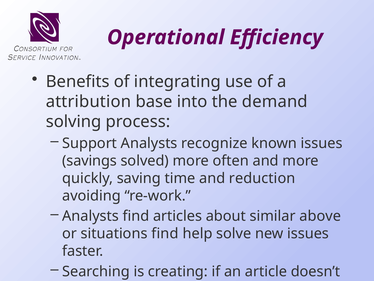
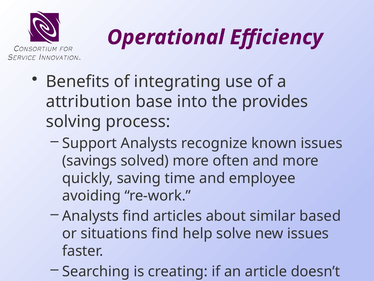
demand: demand -> provides
reduction: reduction -> employee
above: above -> based
